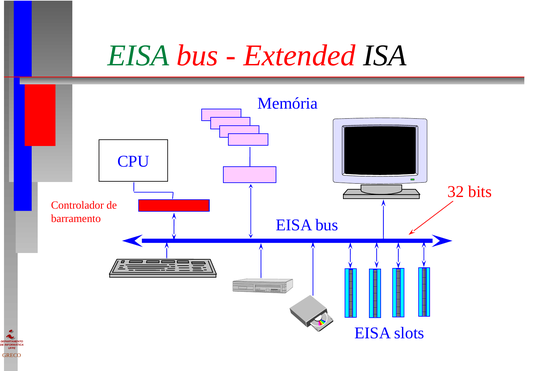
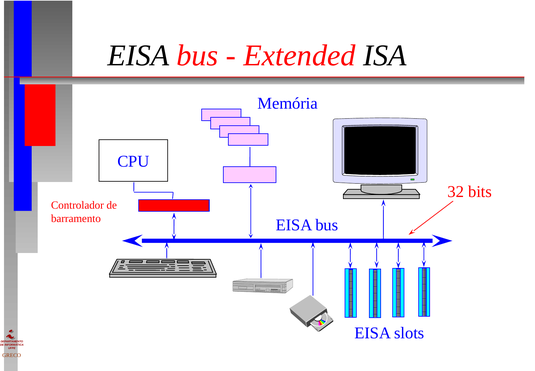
EISA at (138, 56) colour: green -> black
